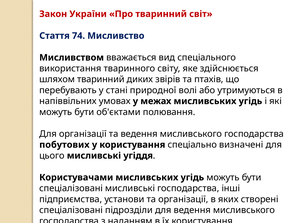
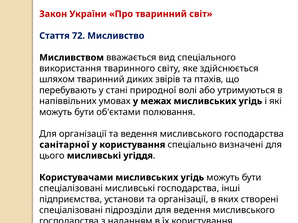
74: 74 -> 72
побутових: побутових -> санітарної
